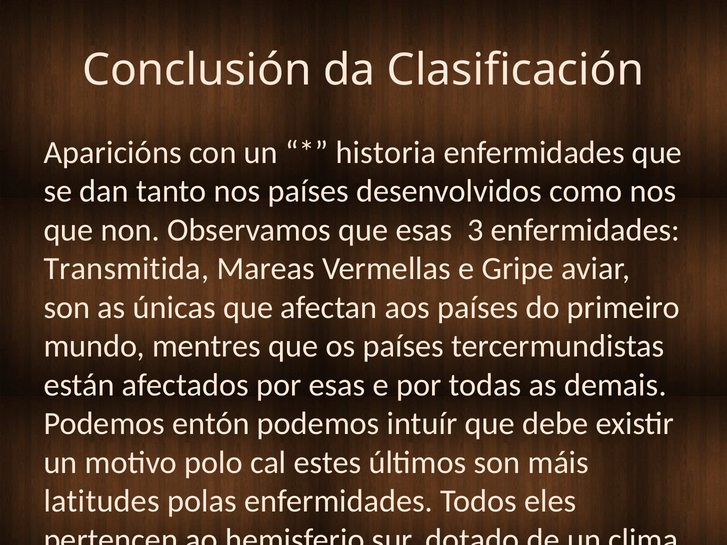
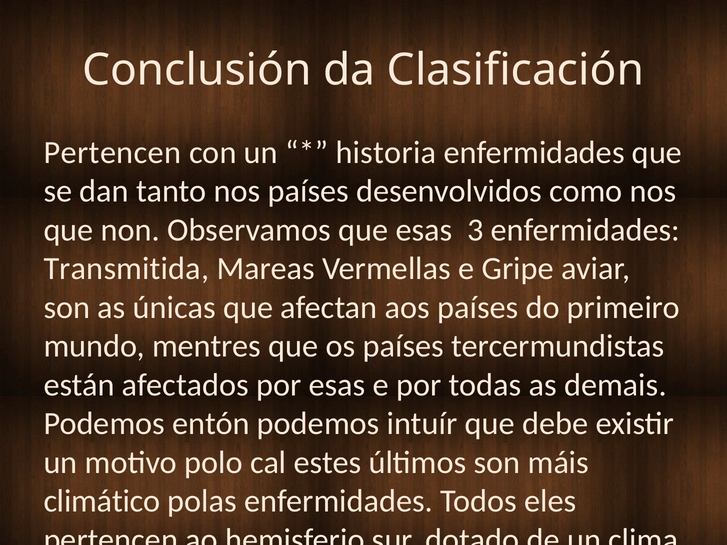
Aparicións at (113, 152): Aparicións -> Pertencen
latitudes at (102, 501): latitudes -> climático
